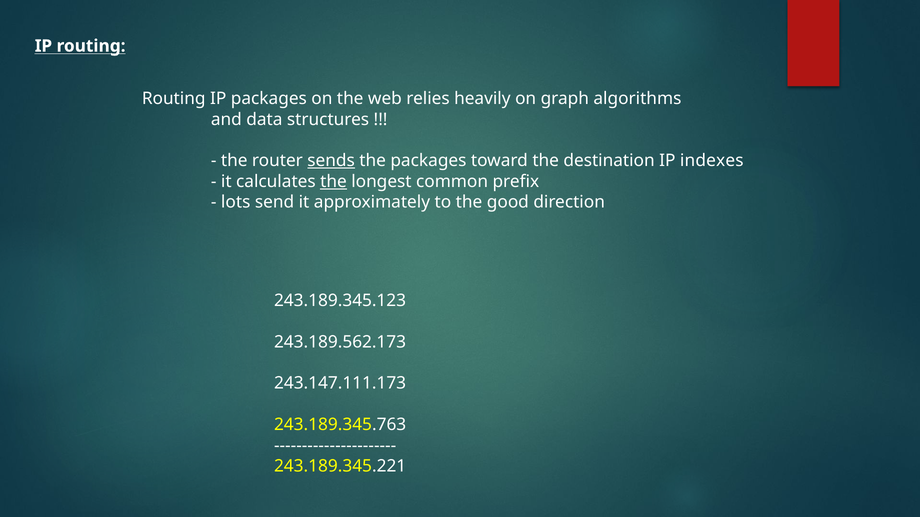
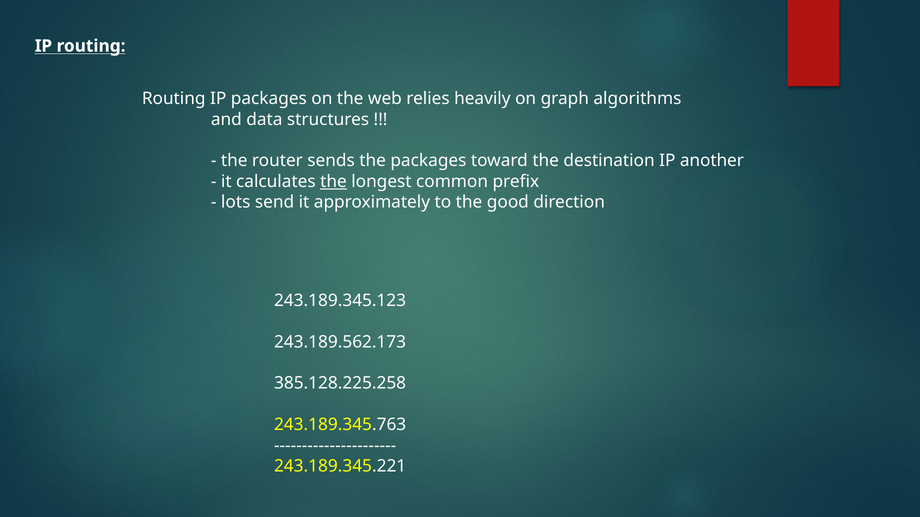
sends underline: present -> none
indexes: indexes -> another
243.147.111.173: 243.147.111.173 -> 385.128.225.258
